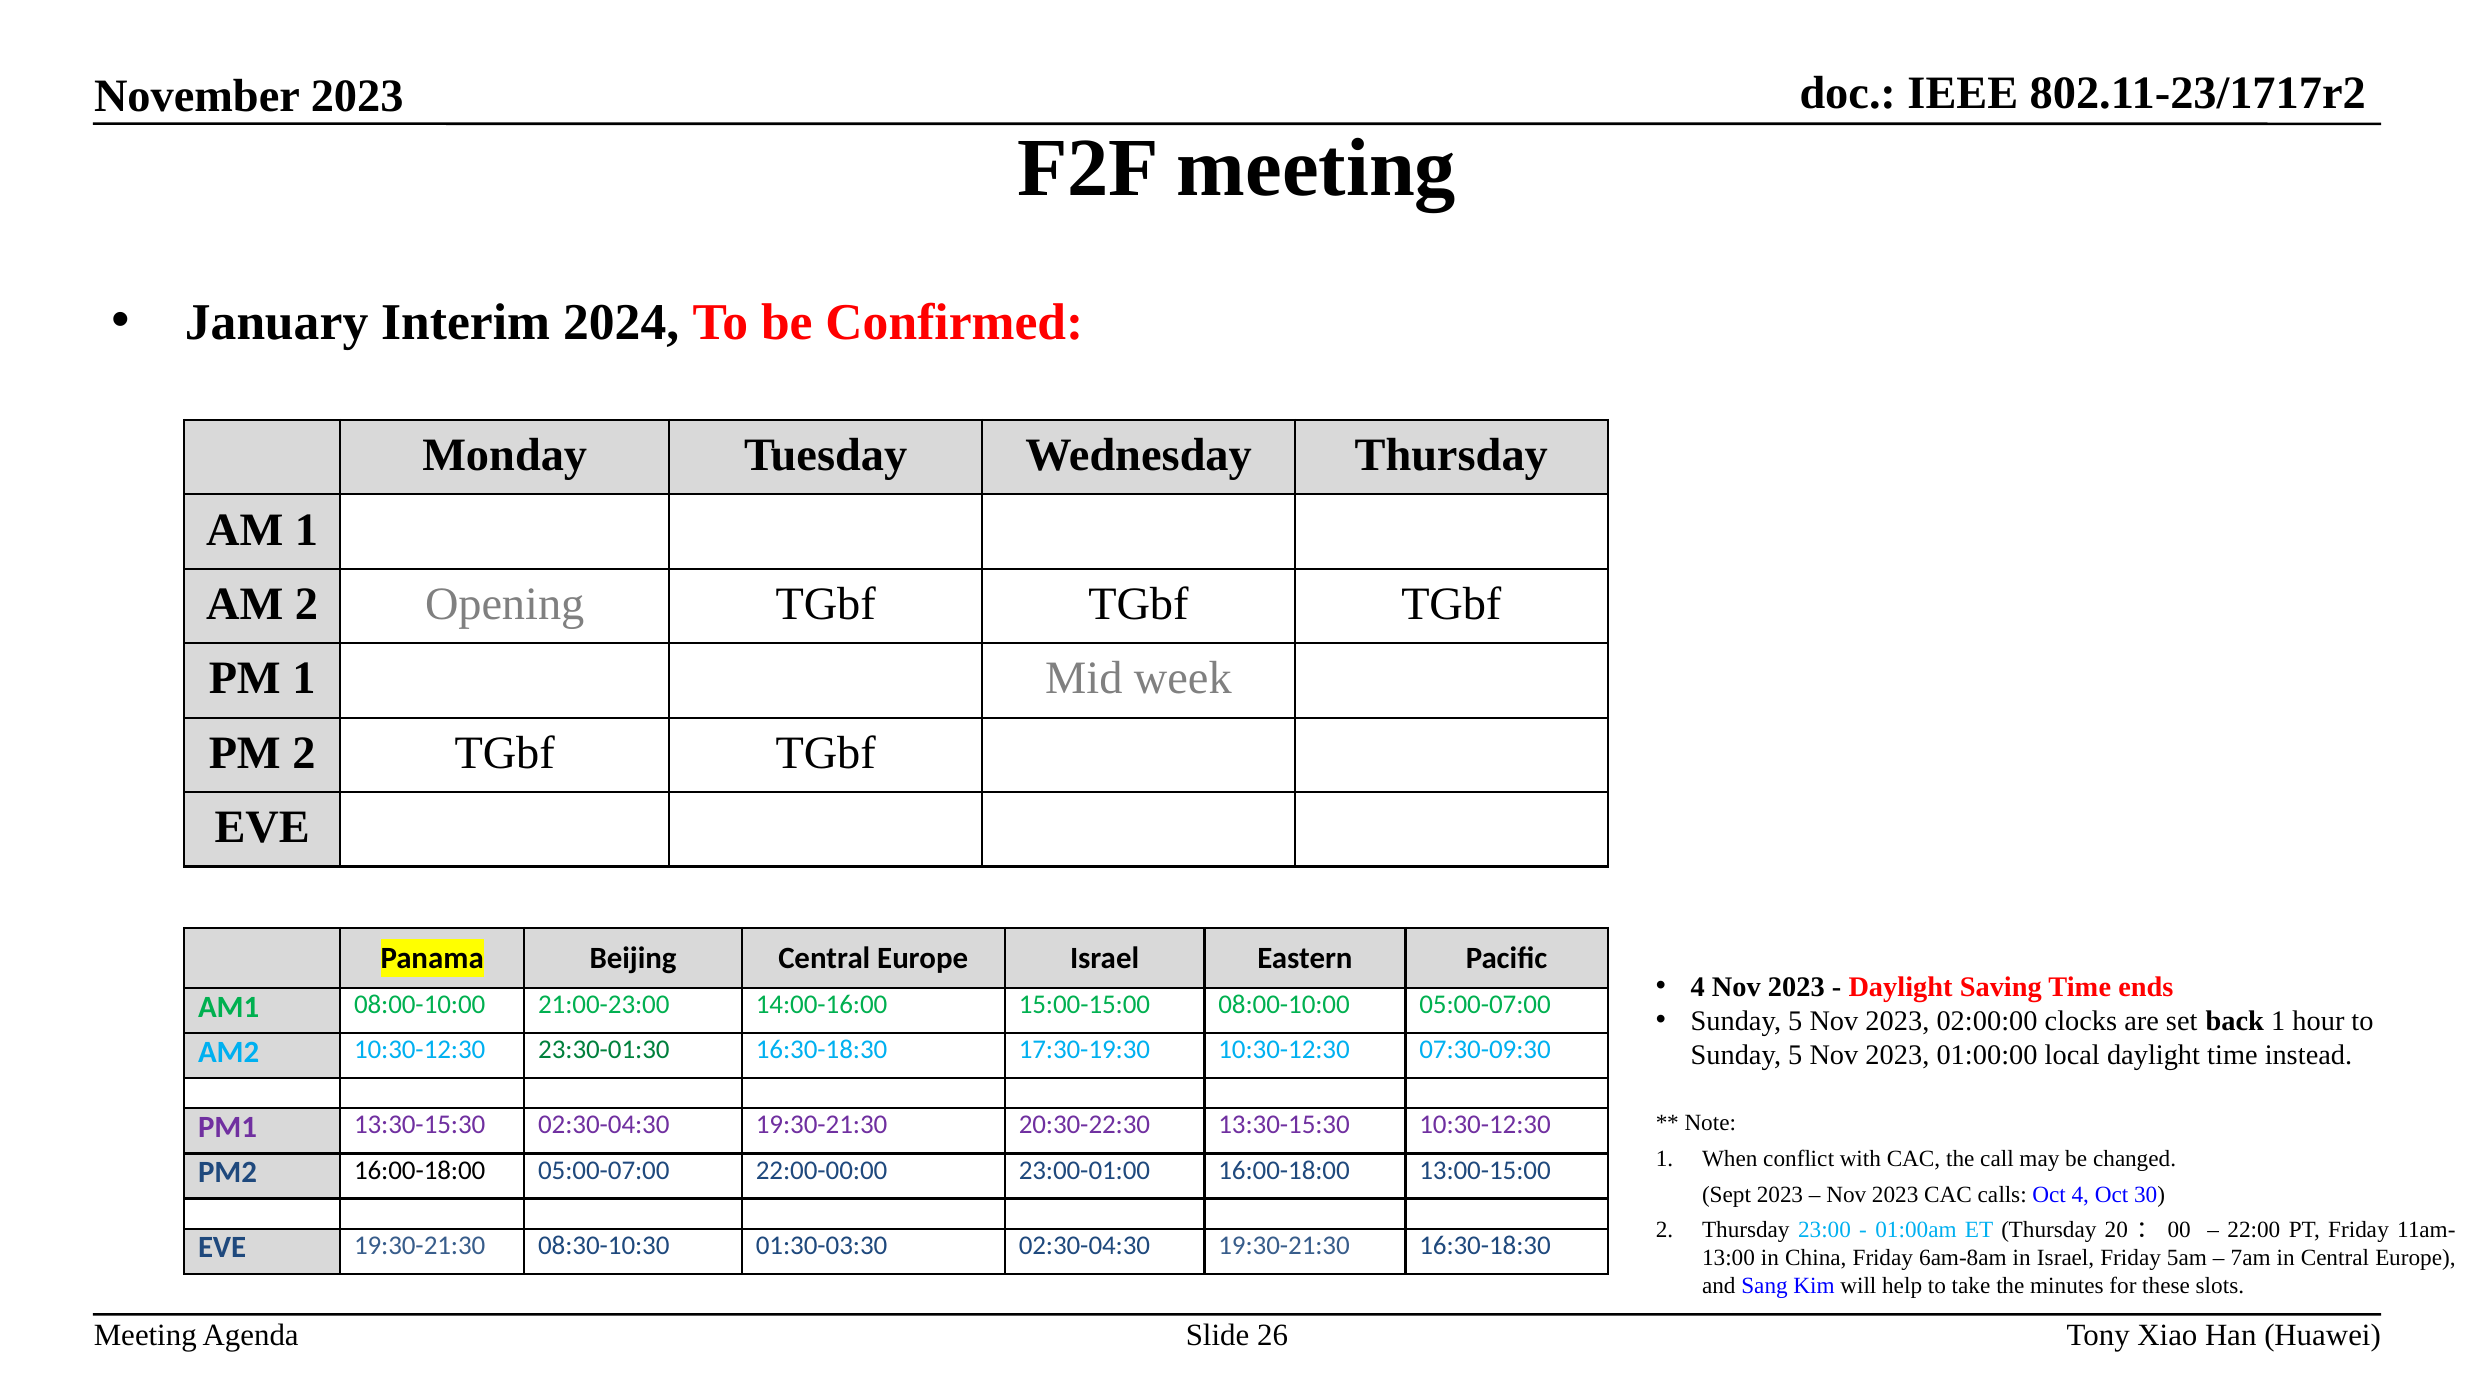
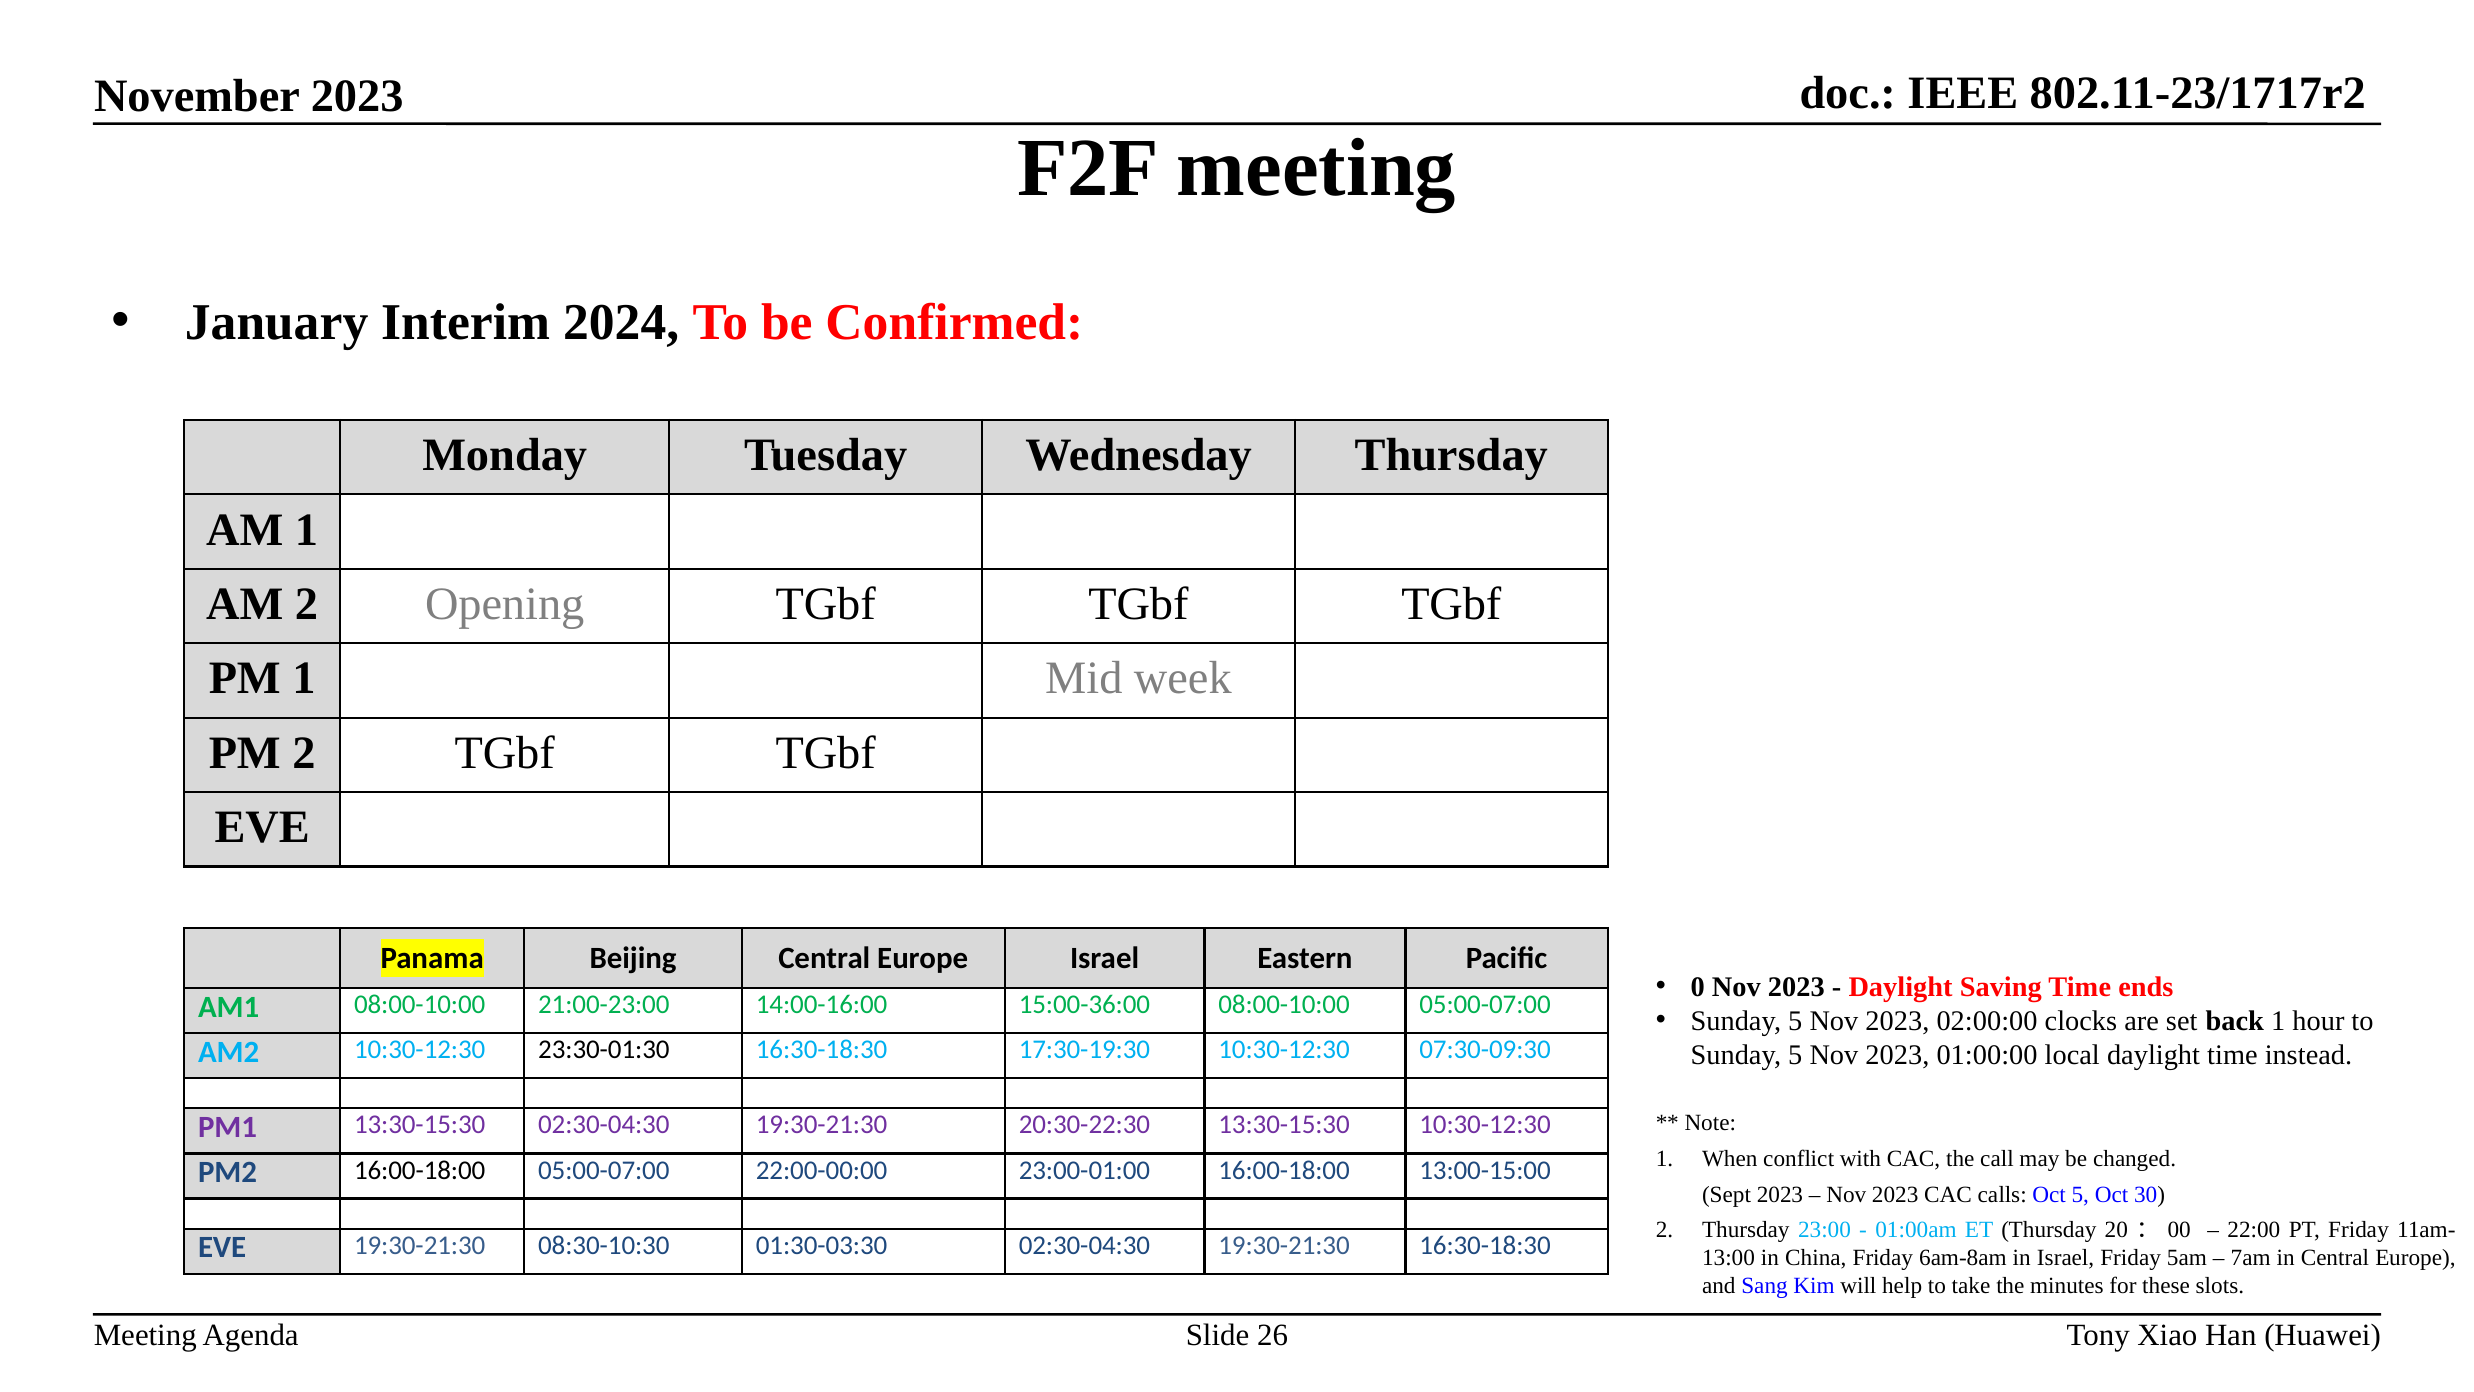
4 at (1698, 987): 4 -> 0
15:00-15:00: 15:00-15:00 -> 15:00-36:00
23:30-01:30 colour: green -> black
Oct 4: 4 -> 5
